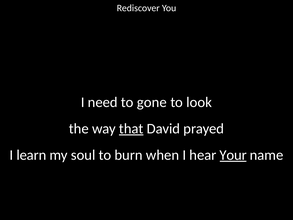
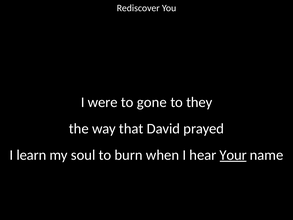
need: need -> were
look: look -> they
that underline: present -> none
